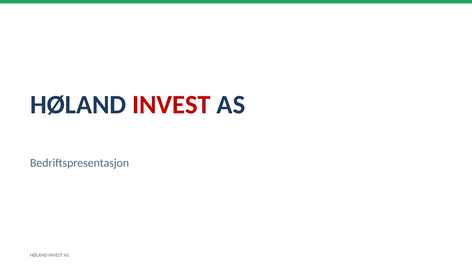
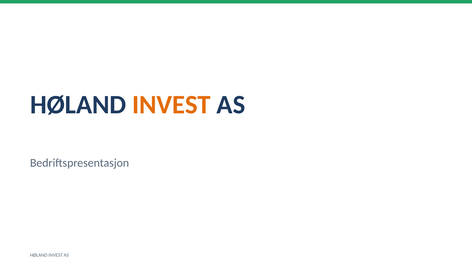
INVEST at (171, 105) colour: red -> orange
